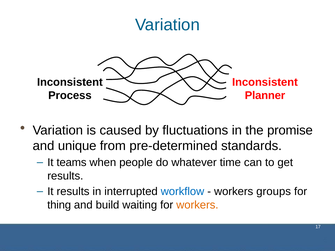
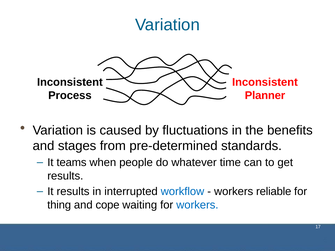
promise: promise -> benefits
unique: unique -> stages
groups: groups -> reliable
build: build -> cope
workers at (197, 205) colour: orange -> blue
